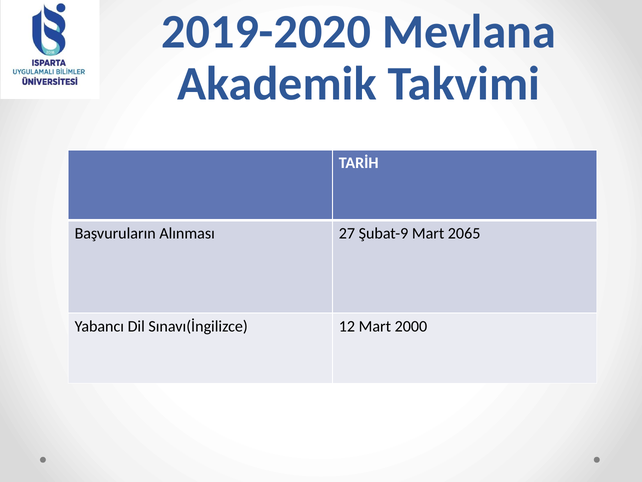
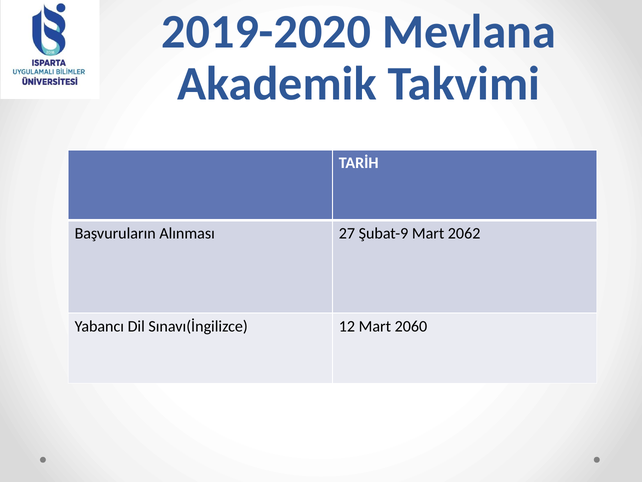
2065: 2065 -> 2062
2000: 2000 -> 2060
